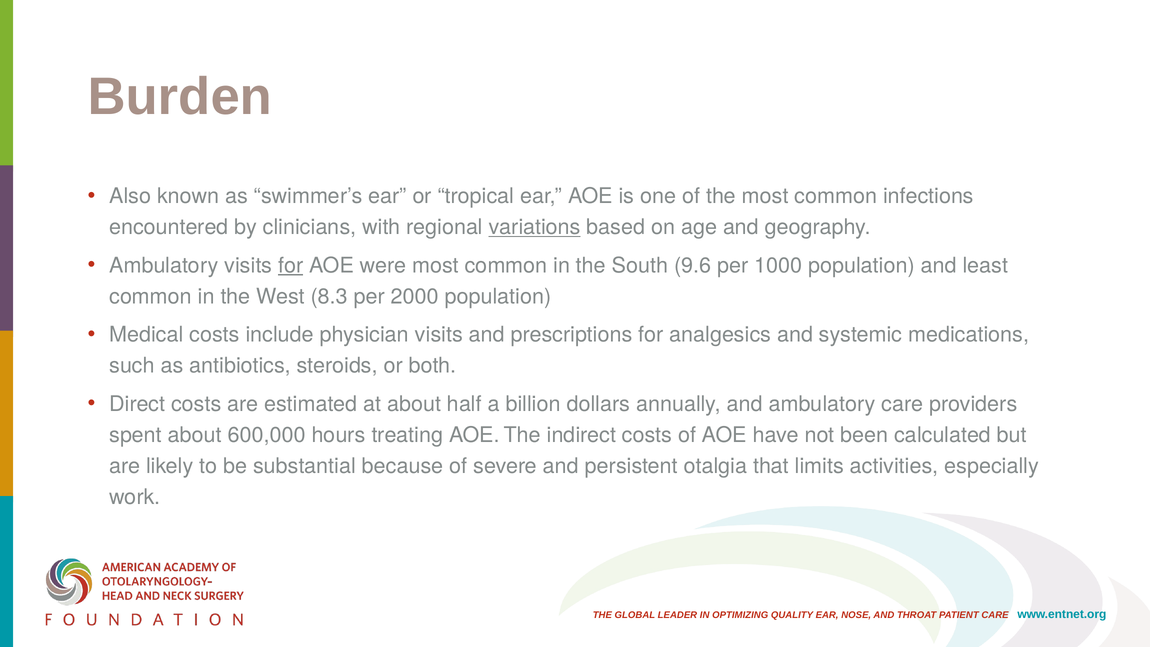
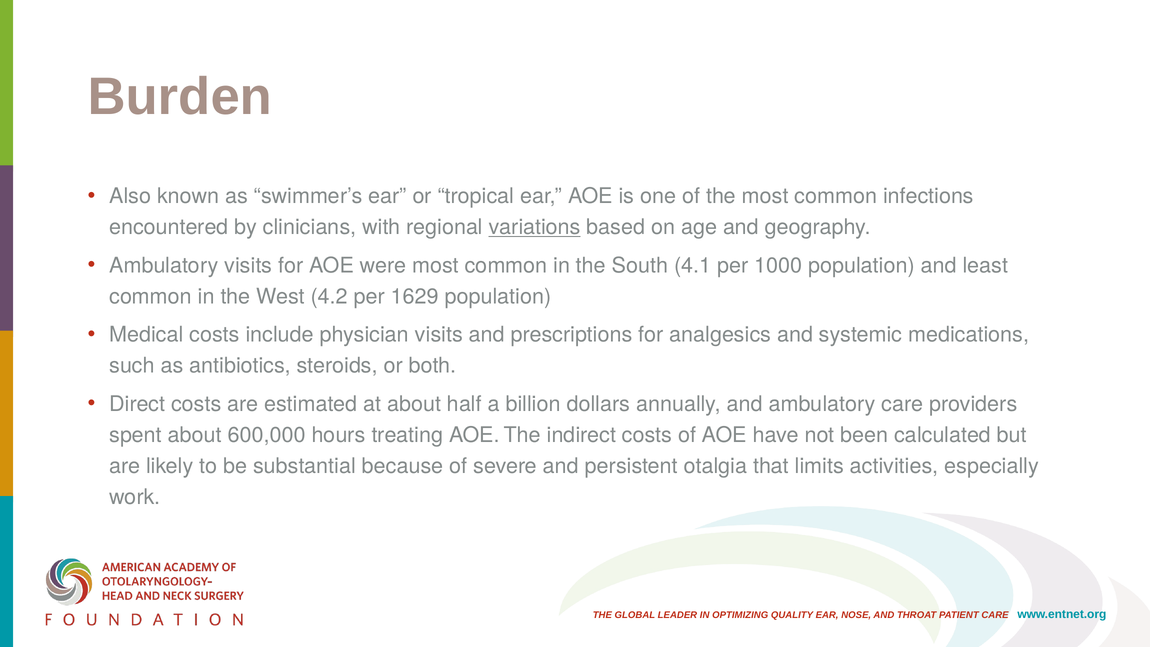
for at (291, 265) underline: present -> none
9.6: 9.6 -> 4.1
8.3: 8.3 -> 4.2
2000: 2000 -> 1629
